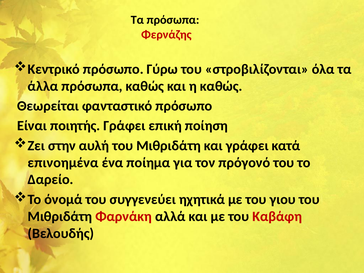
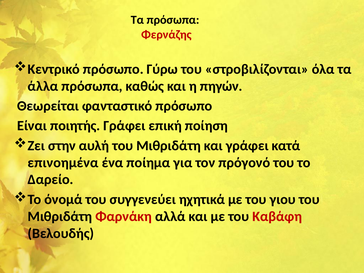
η καθώς: καθώς -> πηγών
